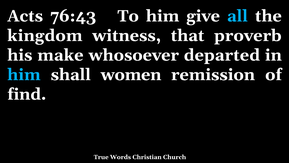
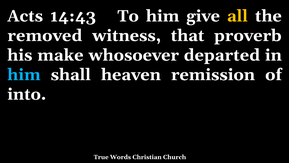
76:43: 76:43 -> 14:43
all colour: light blue -> yellow
kingdom: kingdom -> removed
women: women -> heaven
find: find -> into
